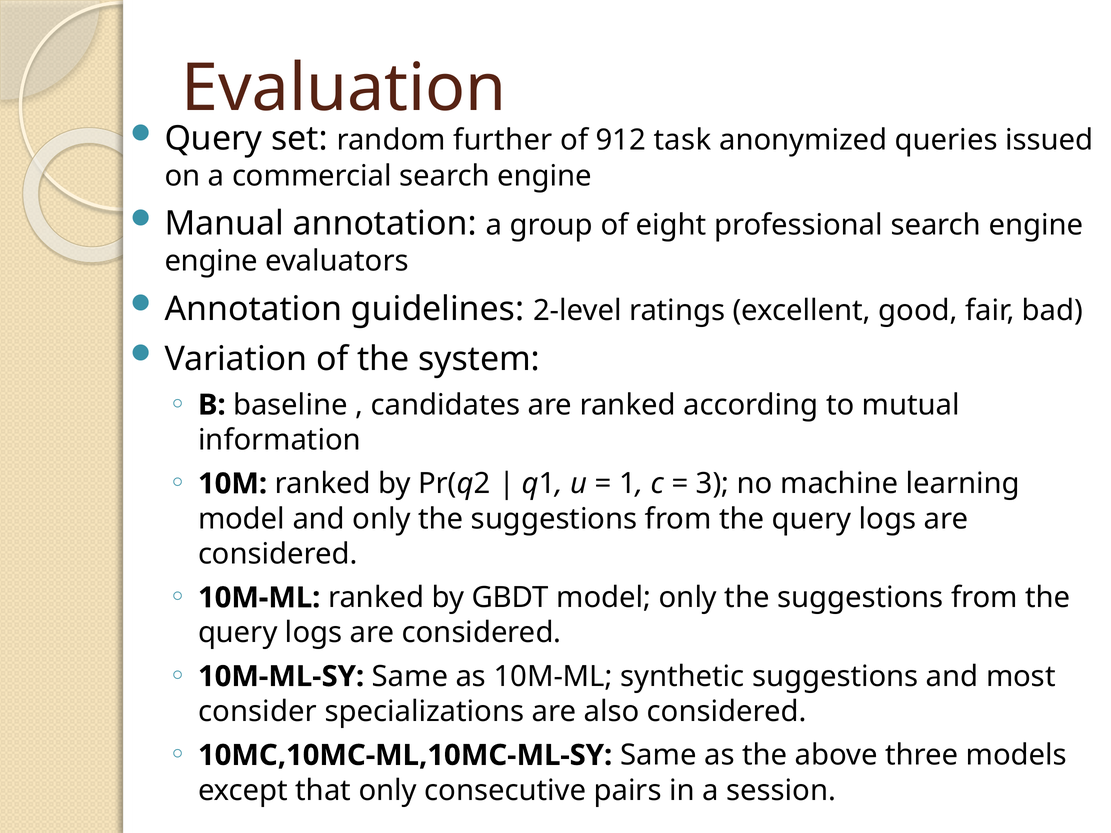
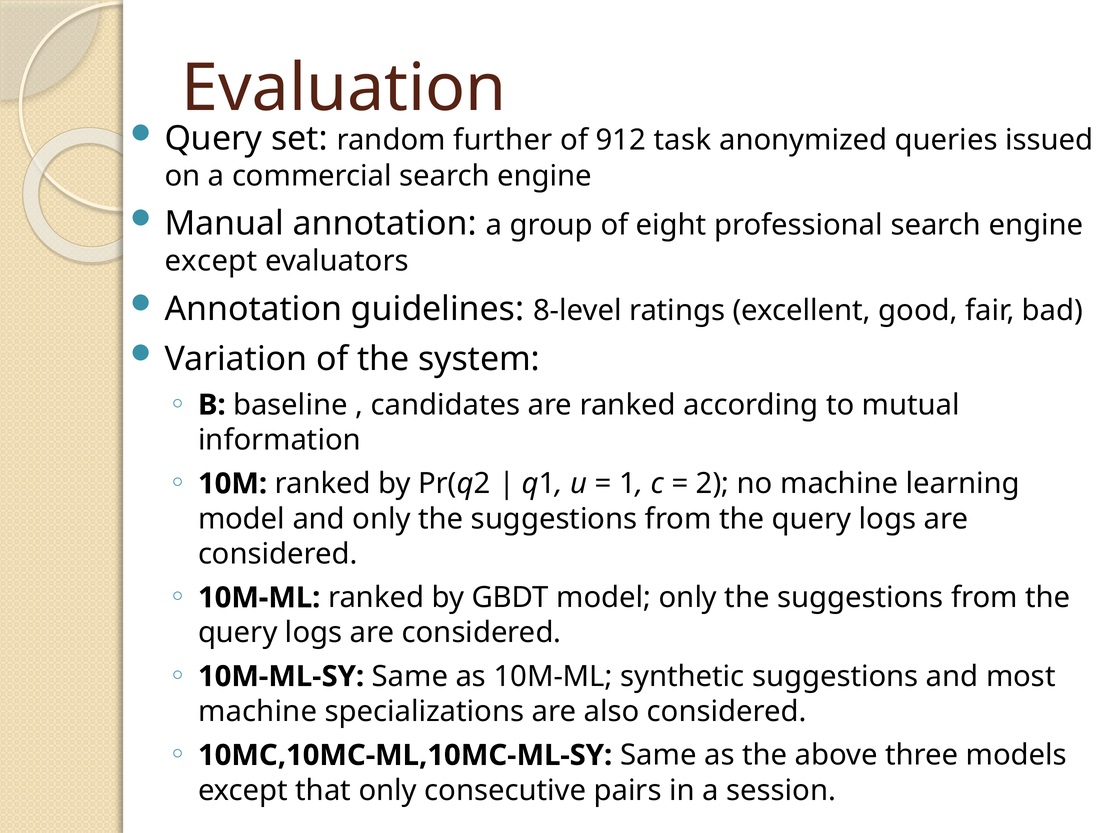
engine at (211, 261): engine -> except
2-level: 2-level -> 8-level
3: 3 -> 2
consider at (258, 712): consider -> machine
